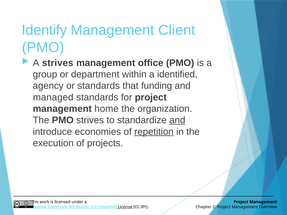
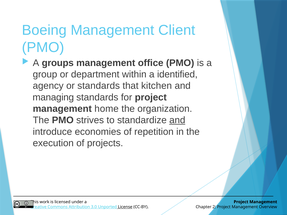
Identify: Identify -> Boeing
A strives: strives -> groups
funding: funding -> kitchen
managed: managed -> managing
repetition underline: present -> none
